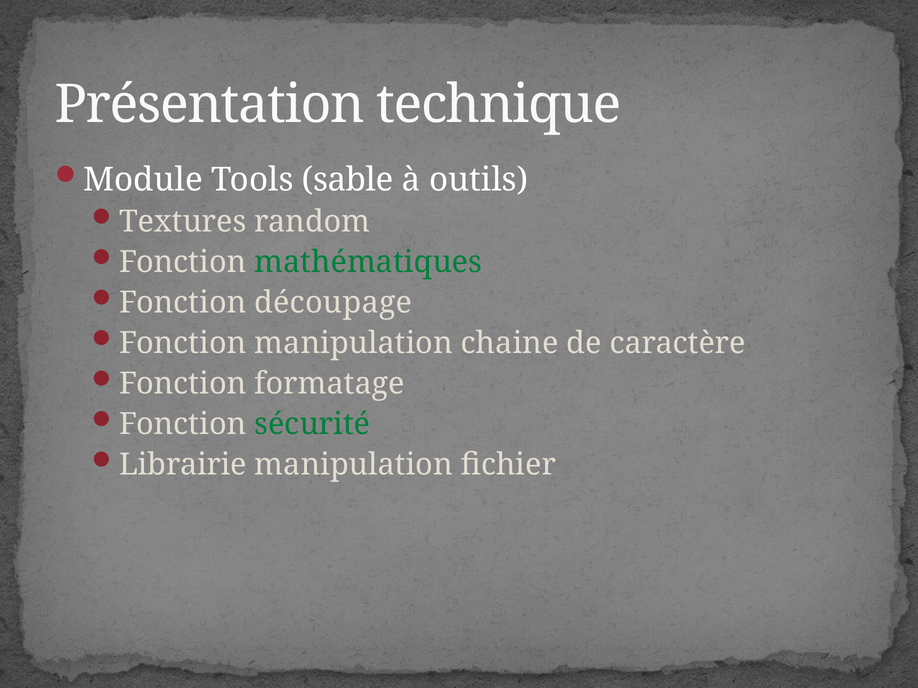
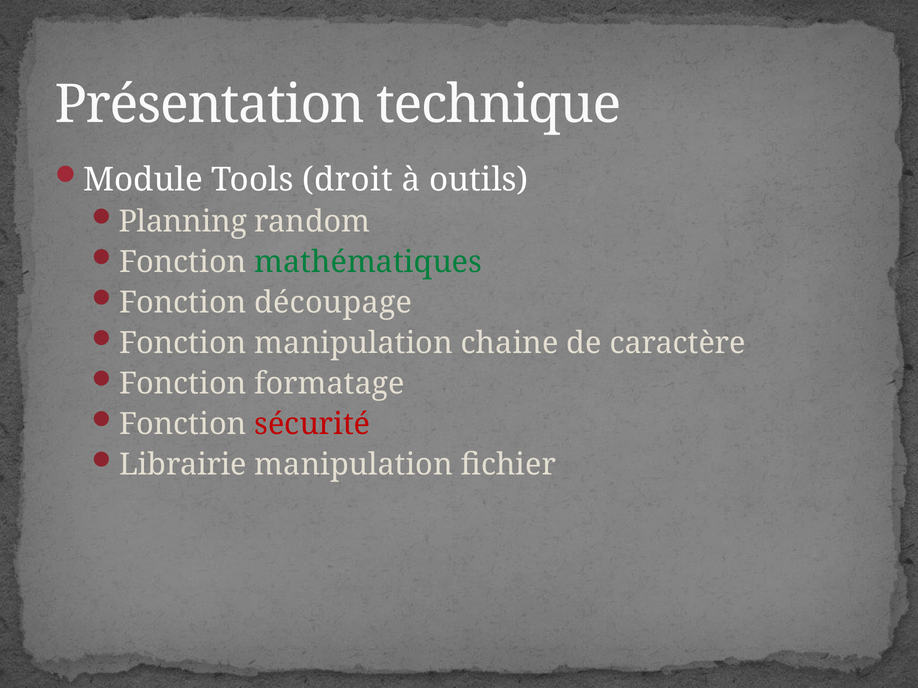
sable: sable -> droit
Textures: Textures -> Planning
sécurité colour: green -> red
